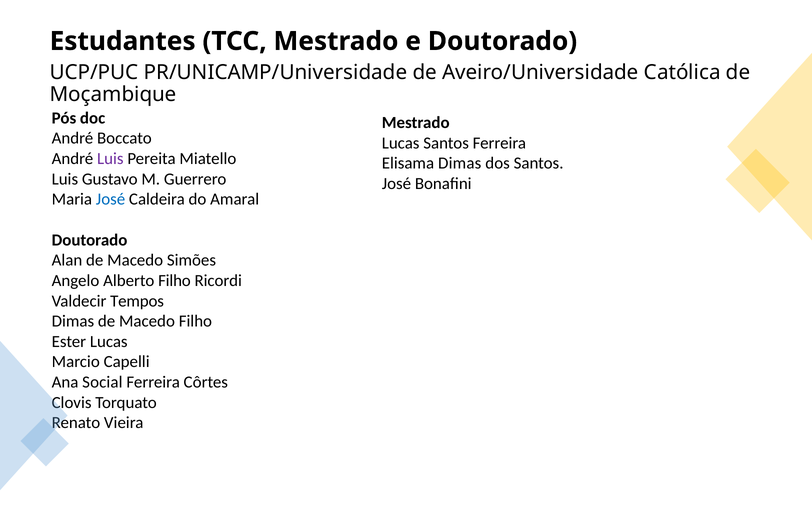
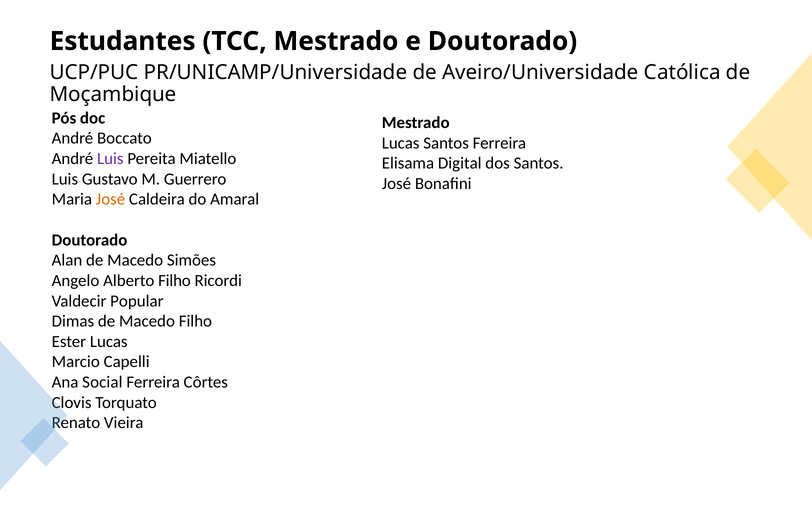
Elisama Dimas: Dimas -> Digital
José at (111, 199) colour: blue -> orange
Tempos: Tempos -> Popular
